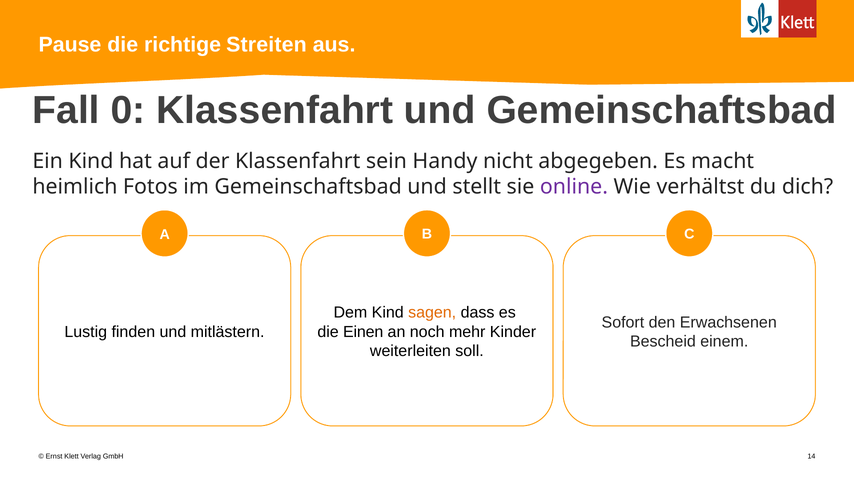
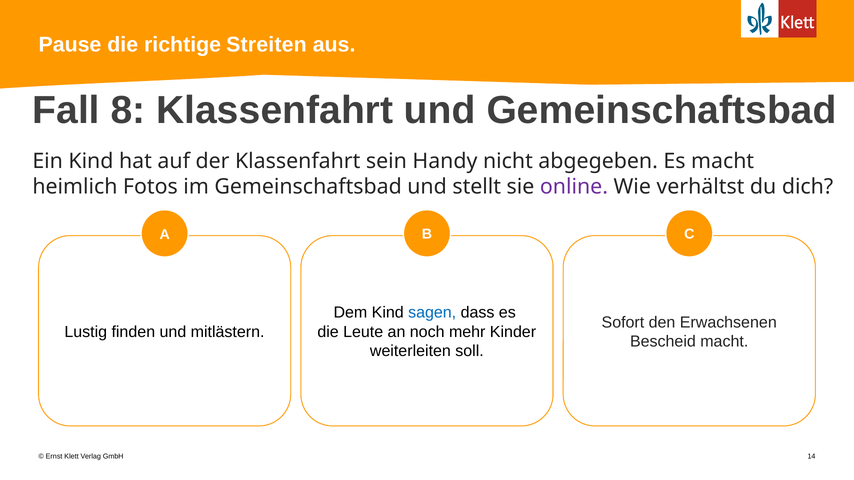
0: 0 -> 8
sagen colour: orange -> blue
Einen: Einen -> Leute
Bescheid einem: einem -> macht
